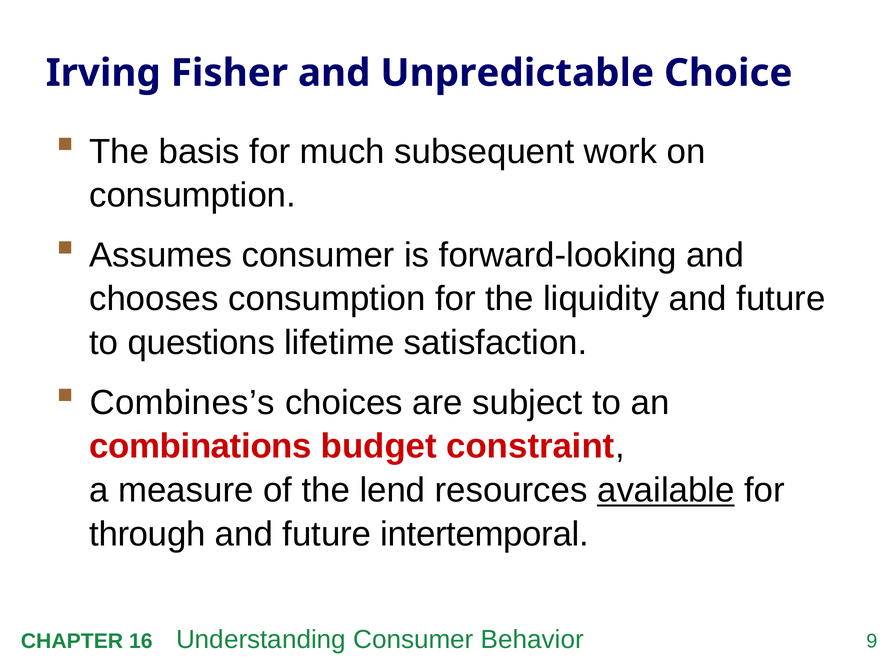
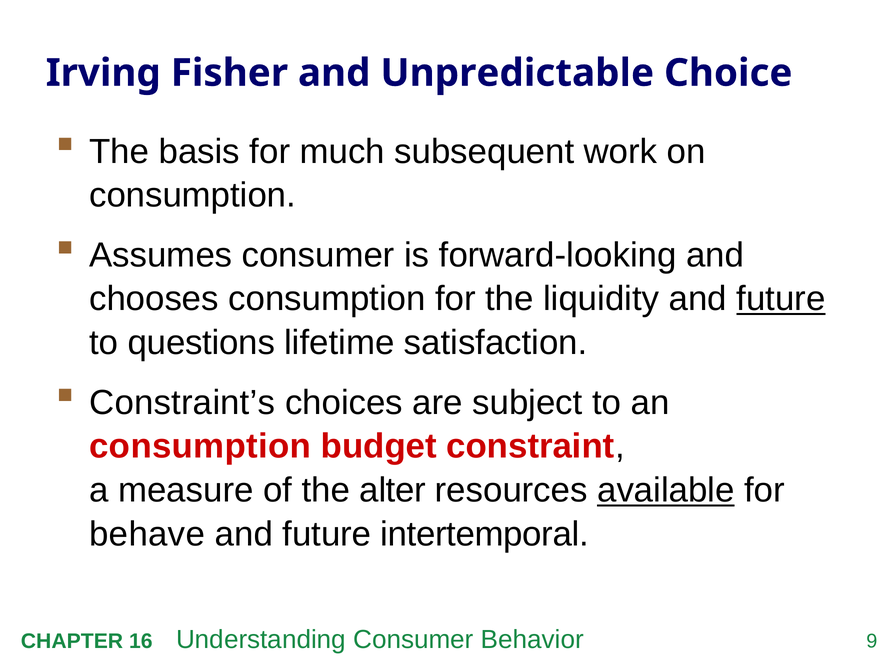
future at (781, 299) underline: none -> present
Combines’s: Combines’s -> Constraint’s
combinations at (200, 446): combinations -> consumption
lend: lend -> alter
through: through -> behave
